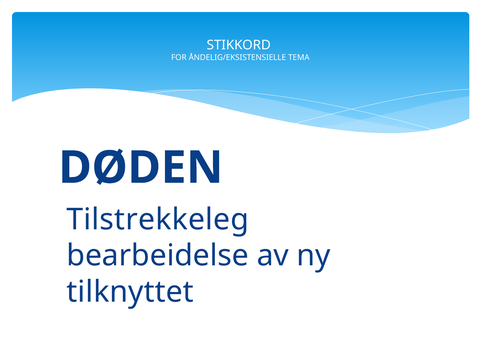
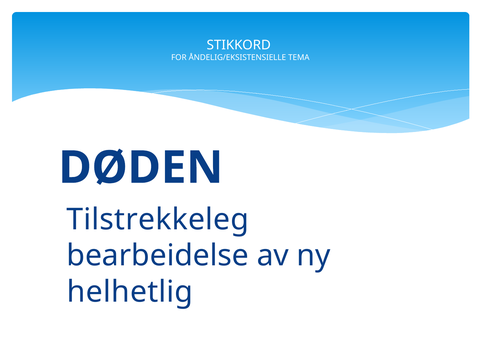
tilknyttet: tilknyttet -> helhetlig
